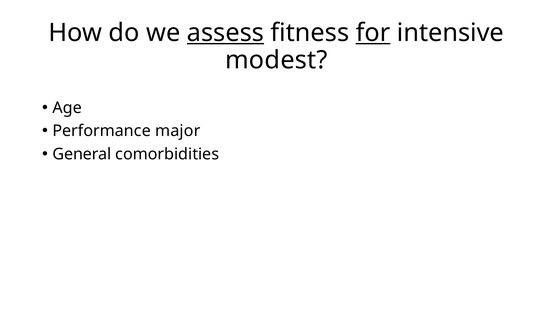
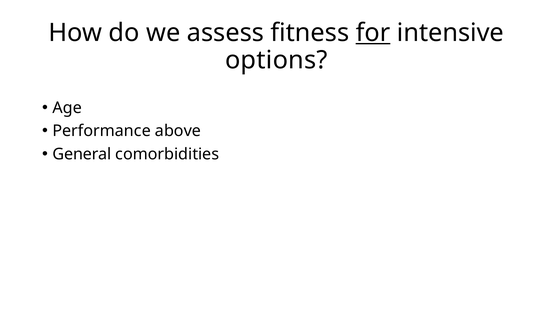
assess underline: present -> none
modest: modest -> options
major: major -> above
